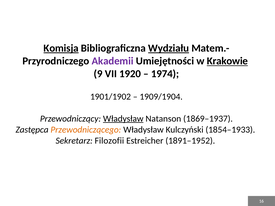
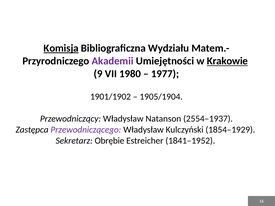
Wydziału underline: present -> none
1920: 1920 -> 1980
1974: 1974 -> 1977
1909/1904: 1909/1904 -> 1905/1904
Władysław at (123, 119) underline: present -> none
1869–1937: 1869–1937 -> 2554–1937
Przewodniczącego colour: orange -> purple
1854–1933: 1854–1933 -> 1854–1929
Filozofii: Filozofii -> Obrębie
1891–1952: 1891–1952 -> 1841–1952
